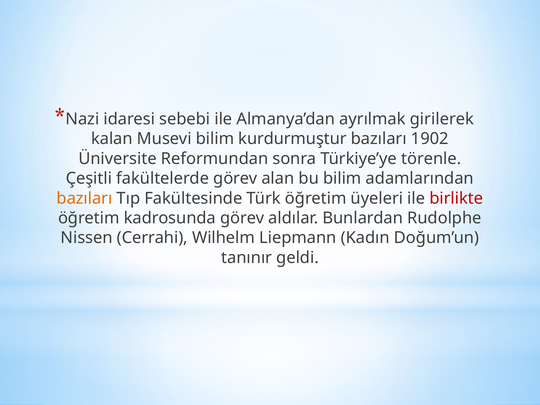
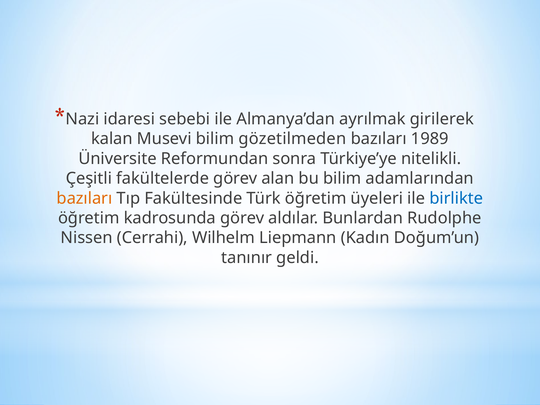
kurdurmuştur: kurdurmuştur -> gözetilmeden
1902: 1902 -> 1989
törenle: törenle -> nitelikli
birlikte colour: red -> blue
